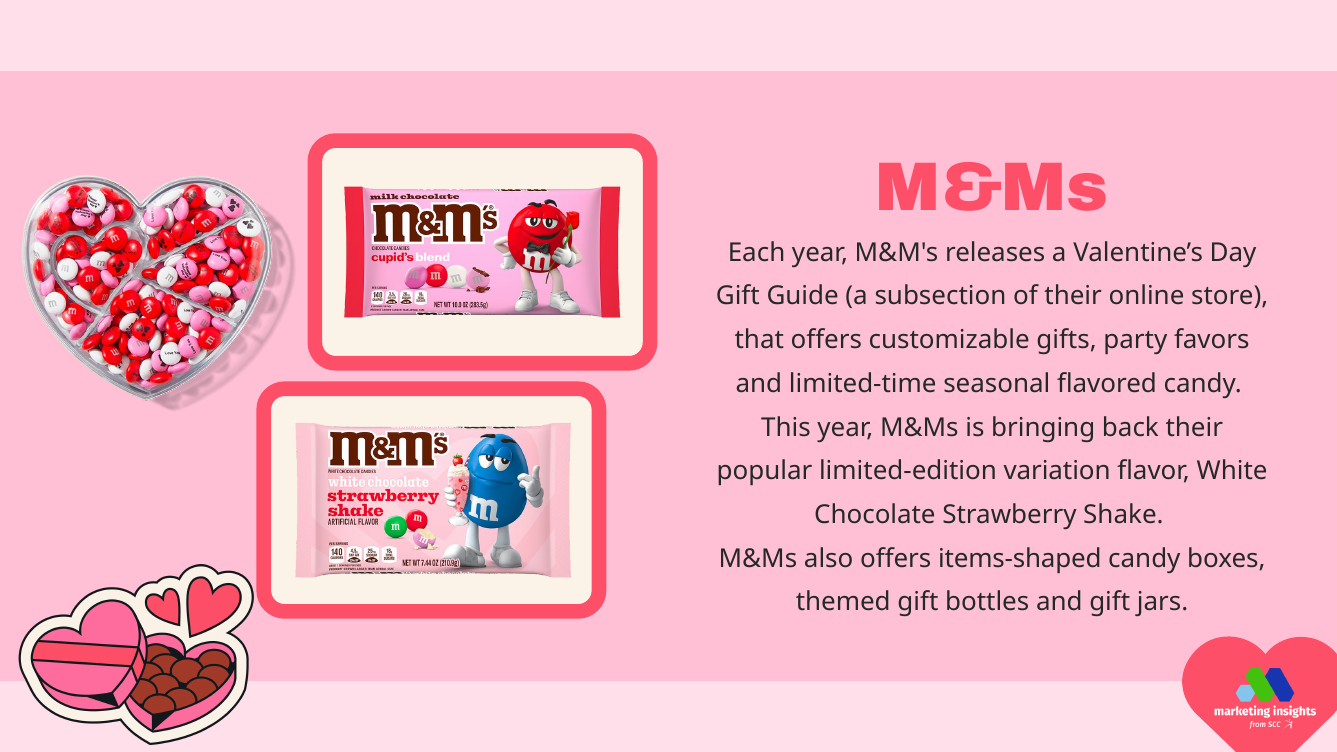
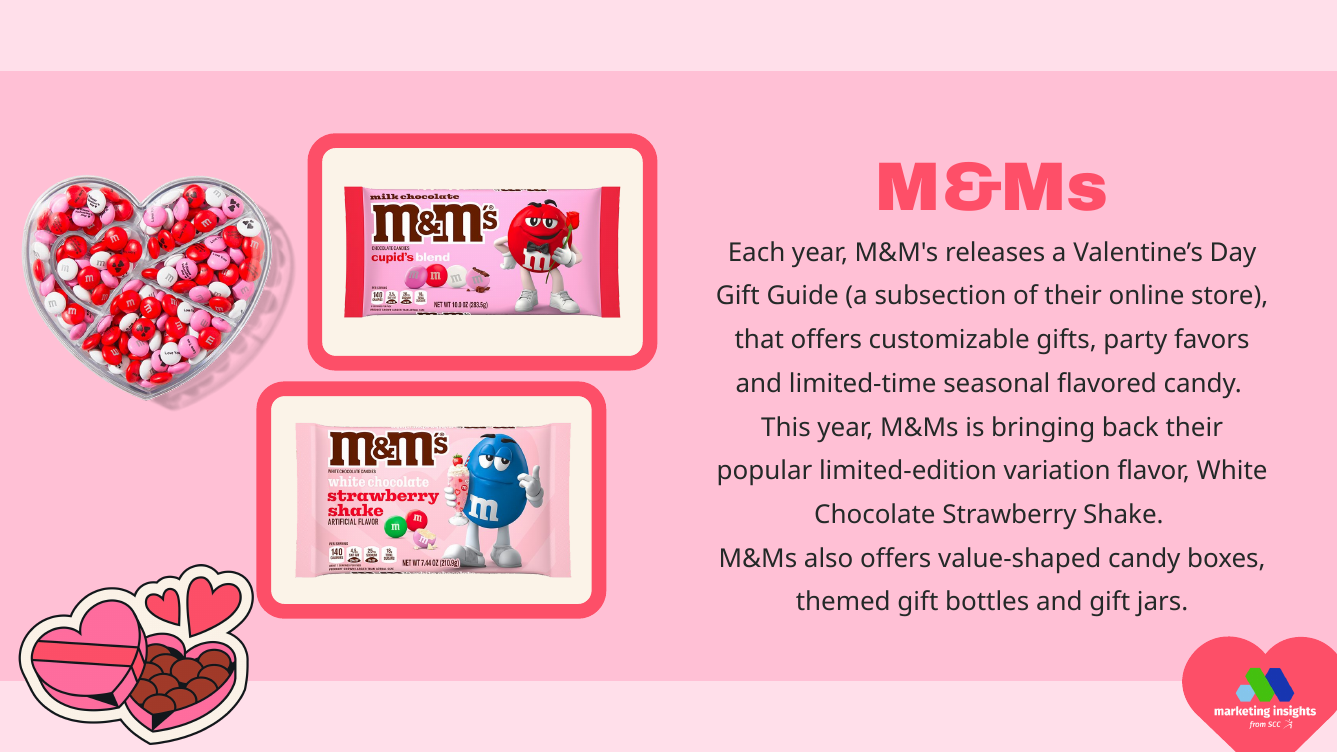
items-shaped: items-shaped -> value-shaped
